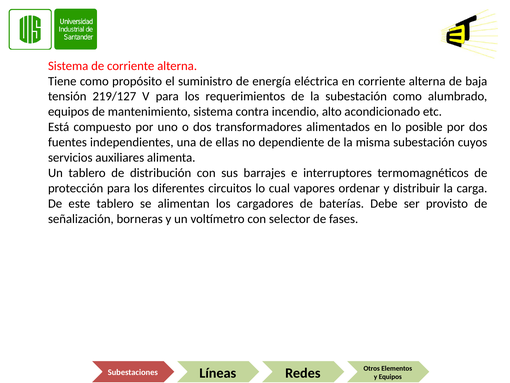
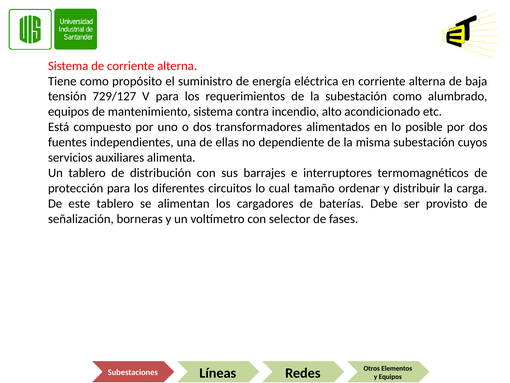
219/127: 219/127 -> 729/127
vapores: vapores -> tamaño
